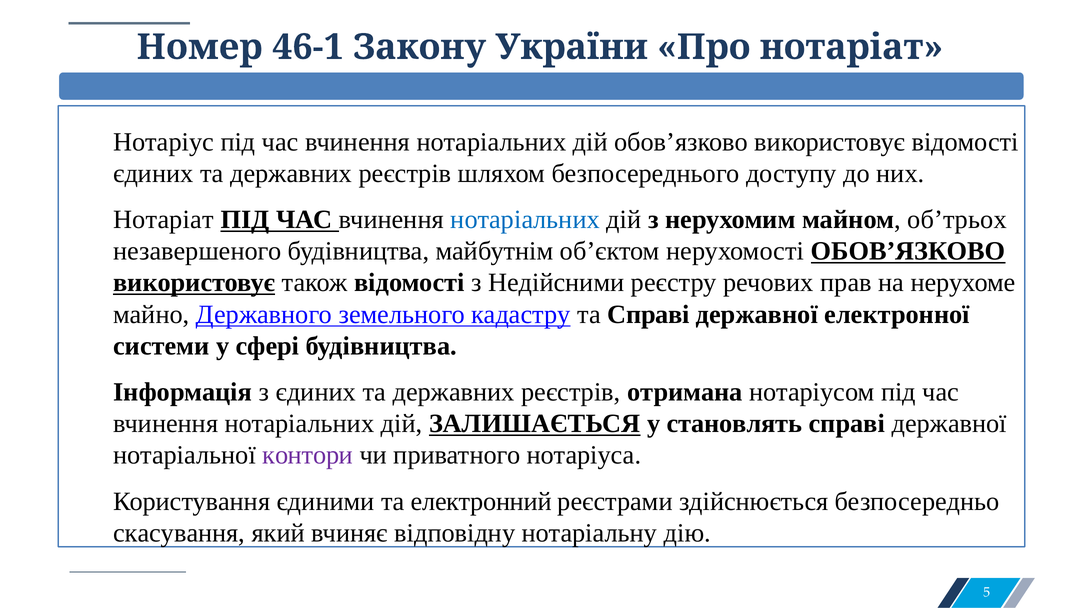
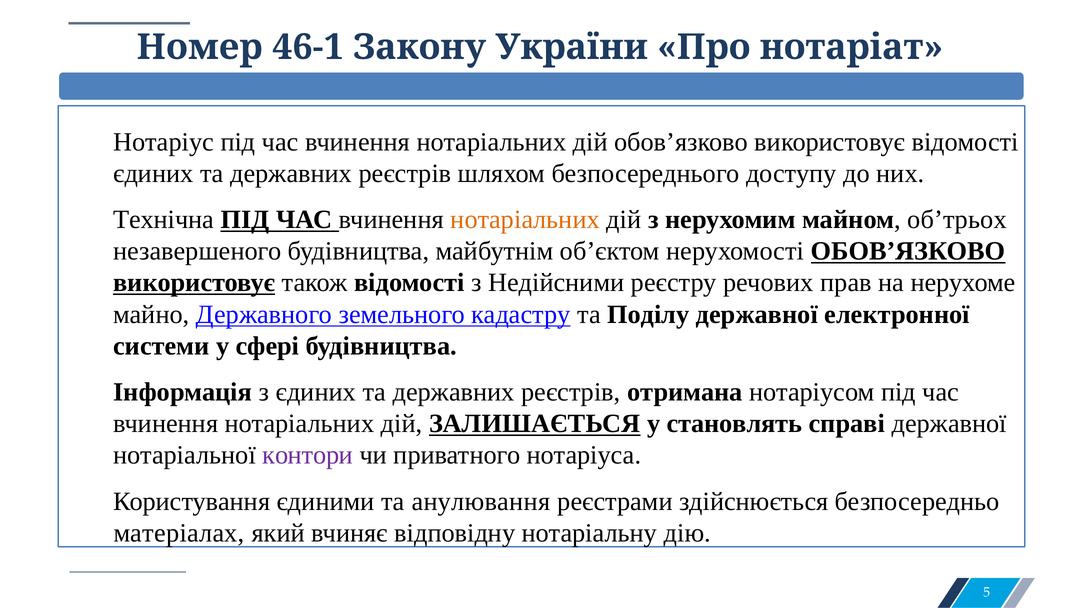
Нотаріат at (163, 220): Нотаріат -> Технічна
нотаріальних at (525, 220) colour: blue -> orange
та Справі: Справі -> Поділу
електронний: електронний -> анулювання
скасування: скасування -> матеріалах
